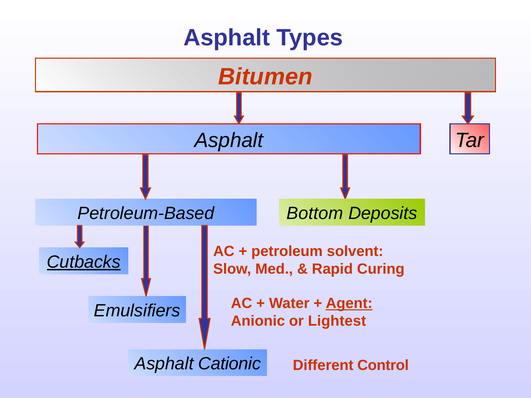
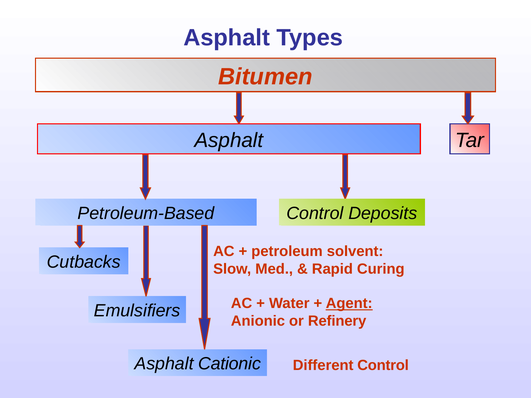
Bottom at (315, 214): Bottom -> Control
Cutbacks underline: present -> none
Lightest: Lightest -> Refinery
